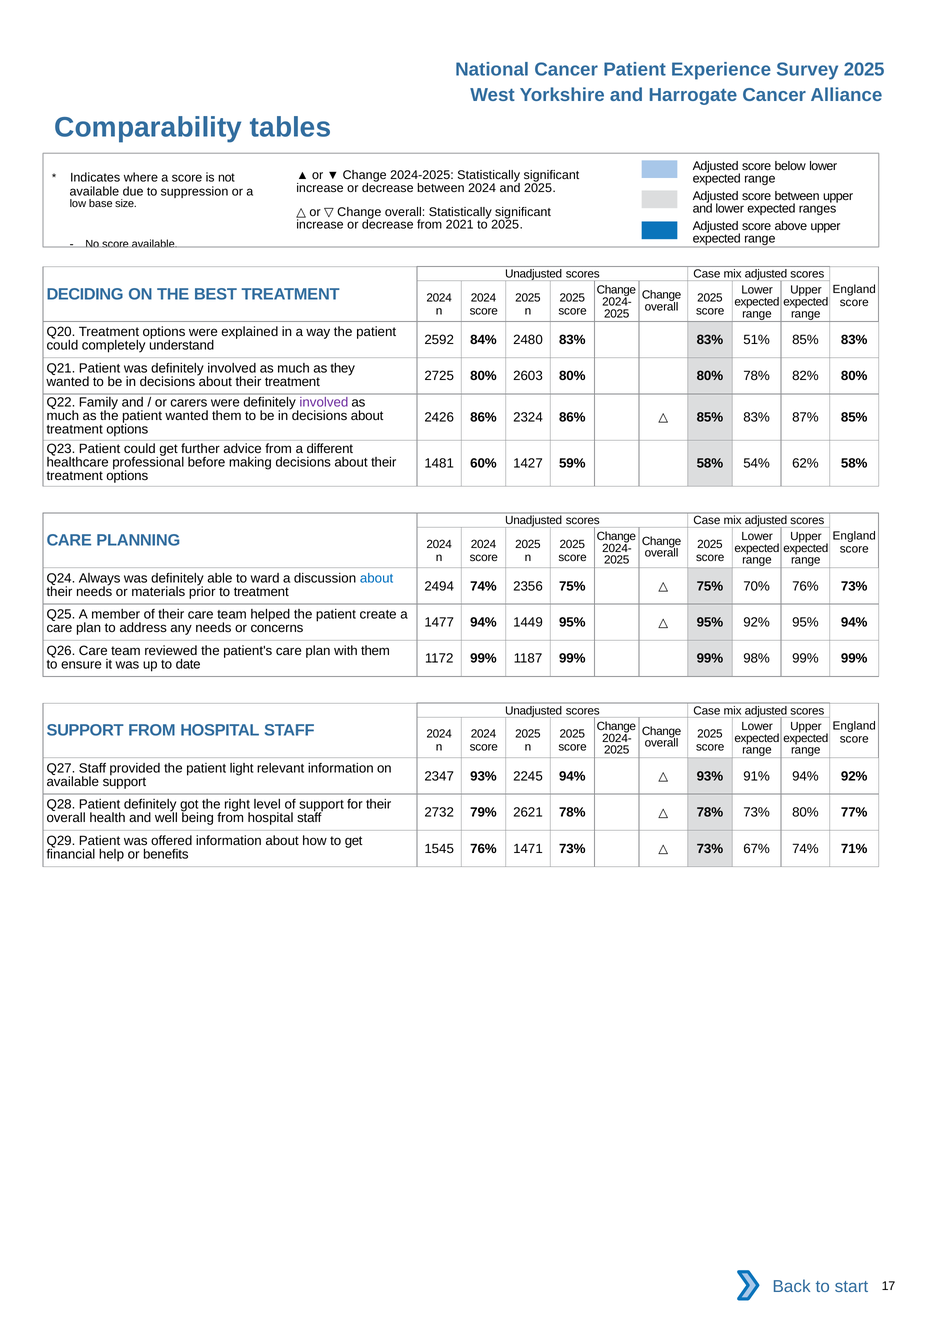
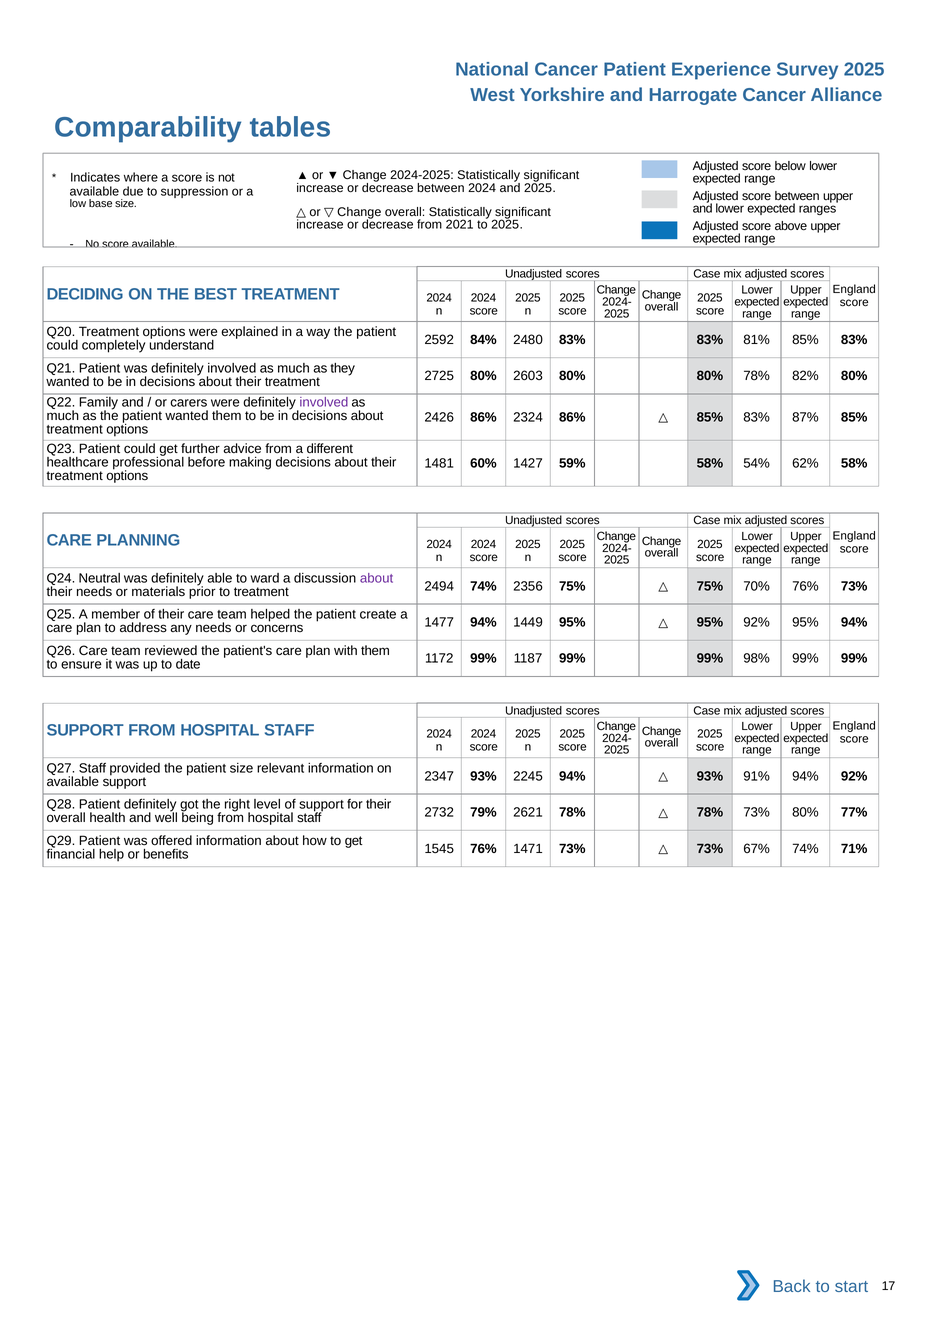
51%: 51% -> 81%
Always: Always -> Neutral
about at (377, 578) colour: blue -> purple
patient light: light -> size
